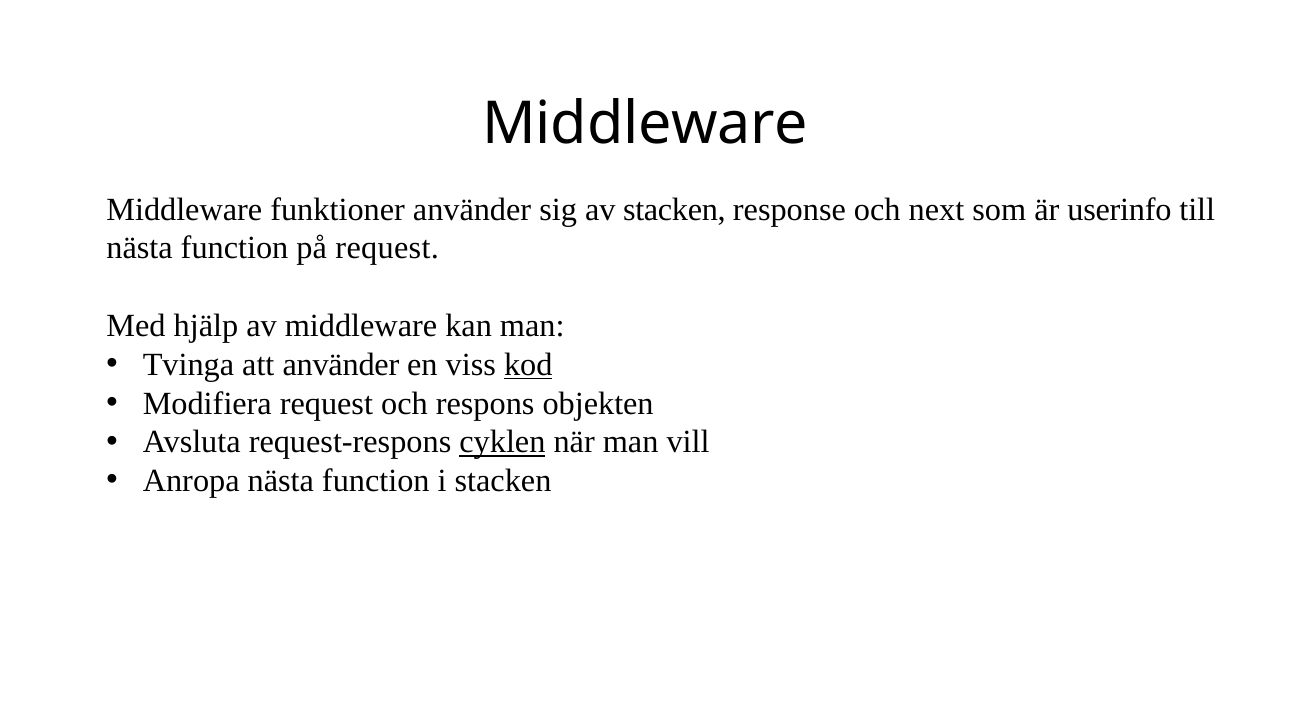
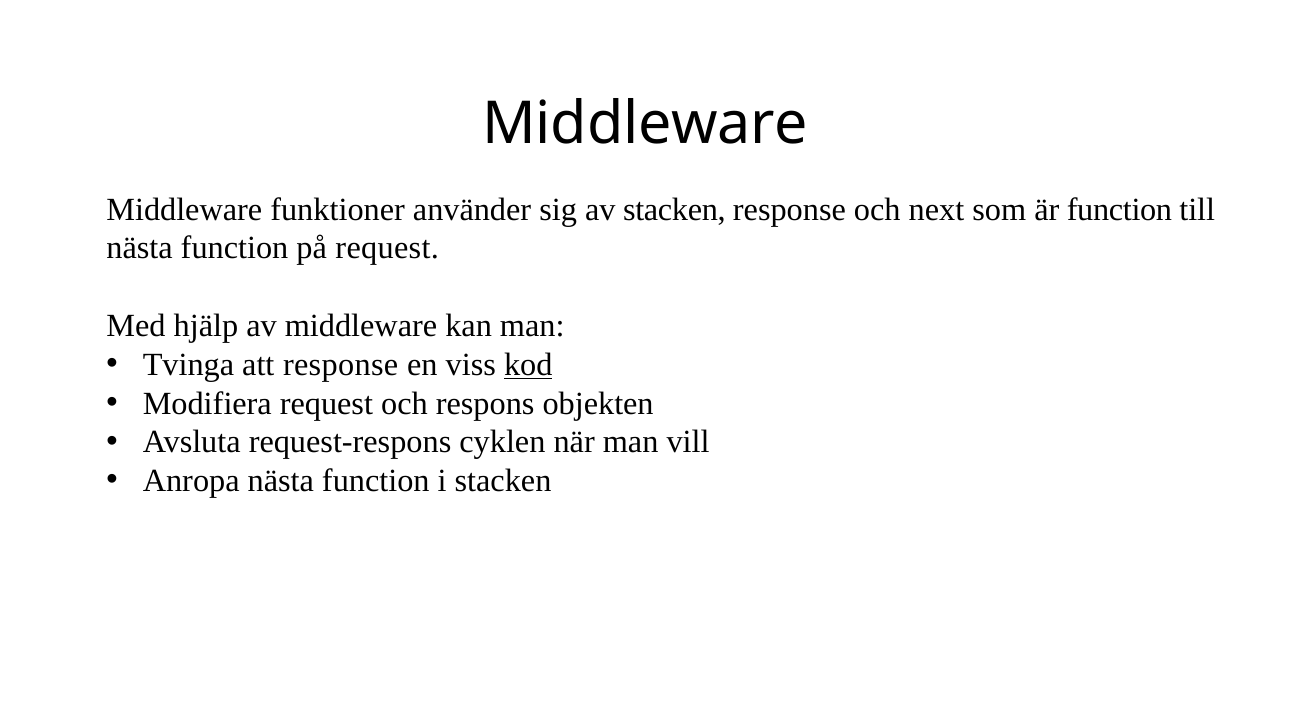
är userinfo: userinfo -> function
att använder: använder -> response
cyklen underline: present -> none
